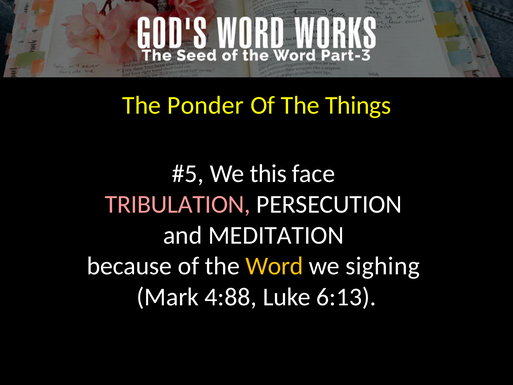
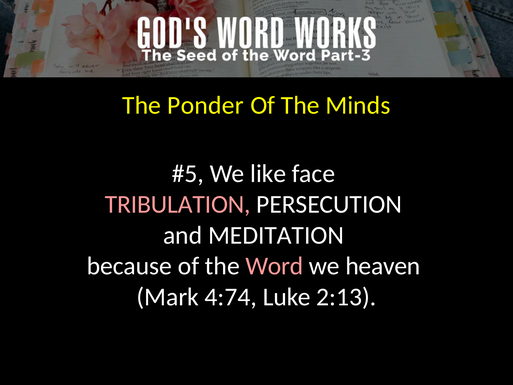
Things: Things -> Minds
this: this -> like
Word colour: yellow -> pink
sighing: sighing -> heaven
4:88: 4:88 -> 4:74
6:13: 6:13 -> 2:13
